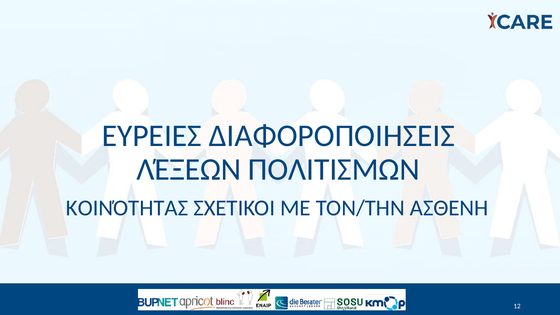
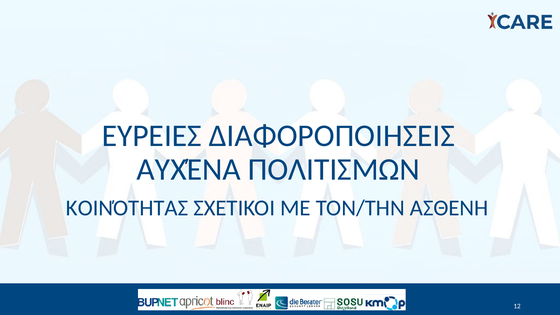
ΛΈΞΕΩΝ: ΛΈΞΕΩΝ -> ΑΥΧΈΝΑ
